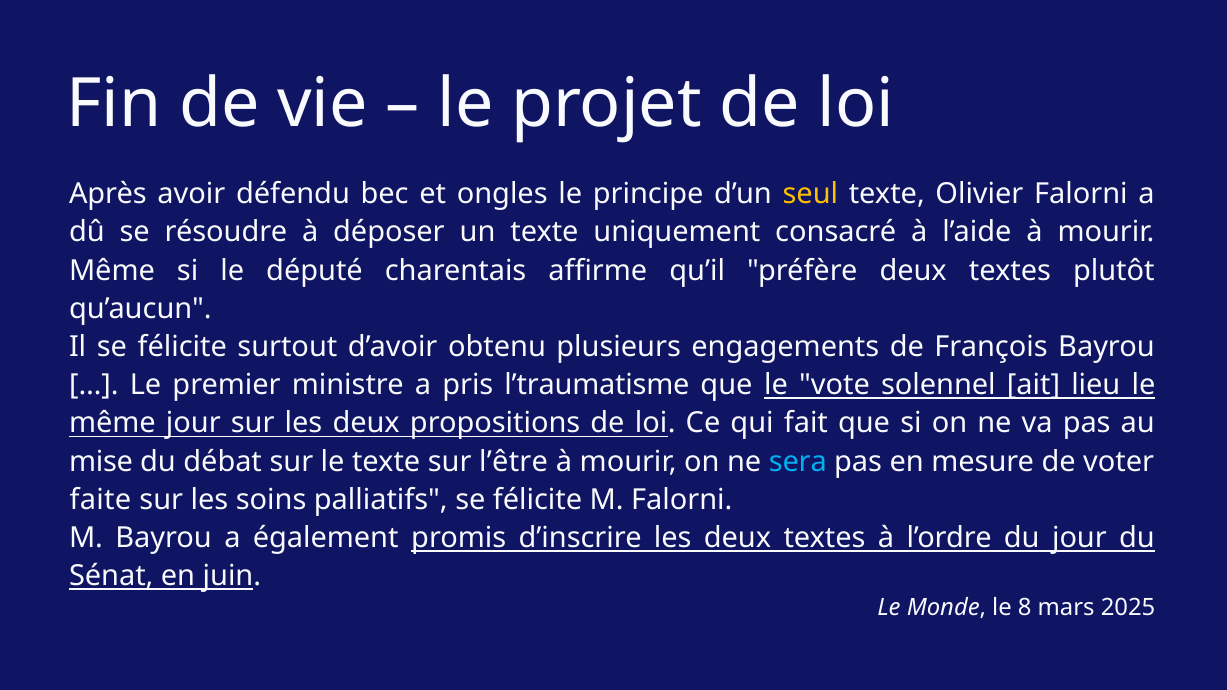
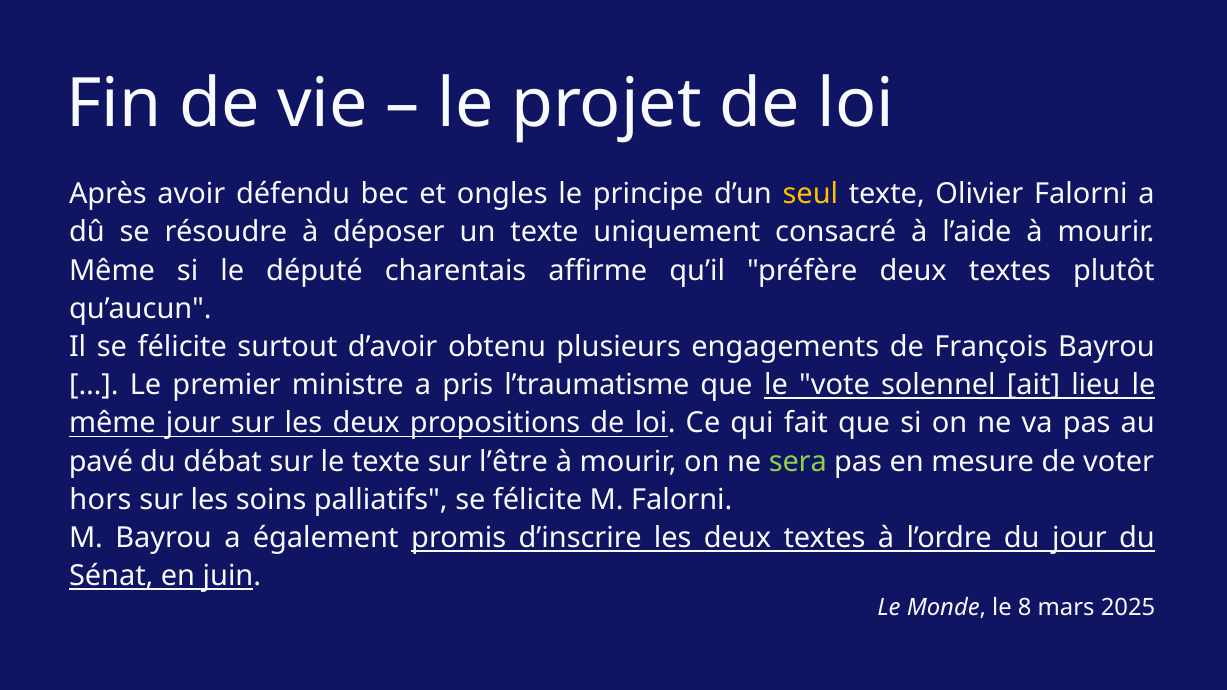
mise: mise -> pavé
sera colour: light blue -> light green
faite: faite -> hors
